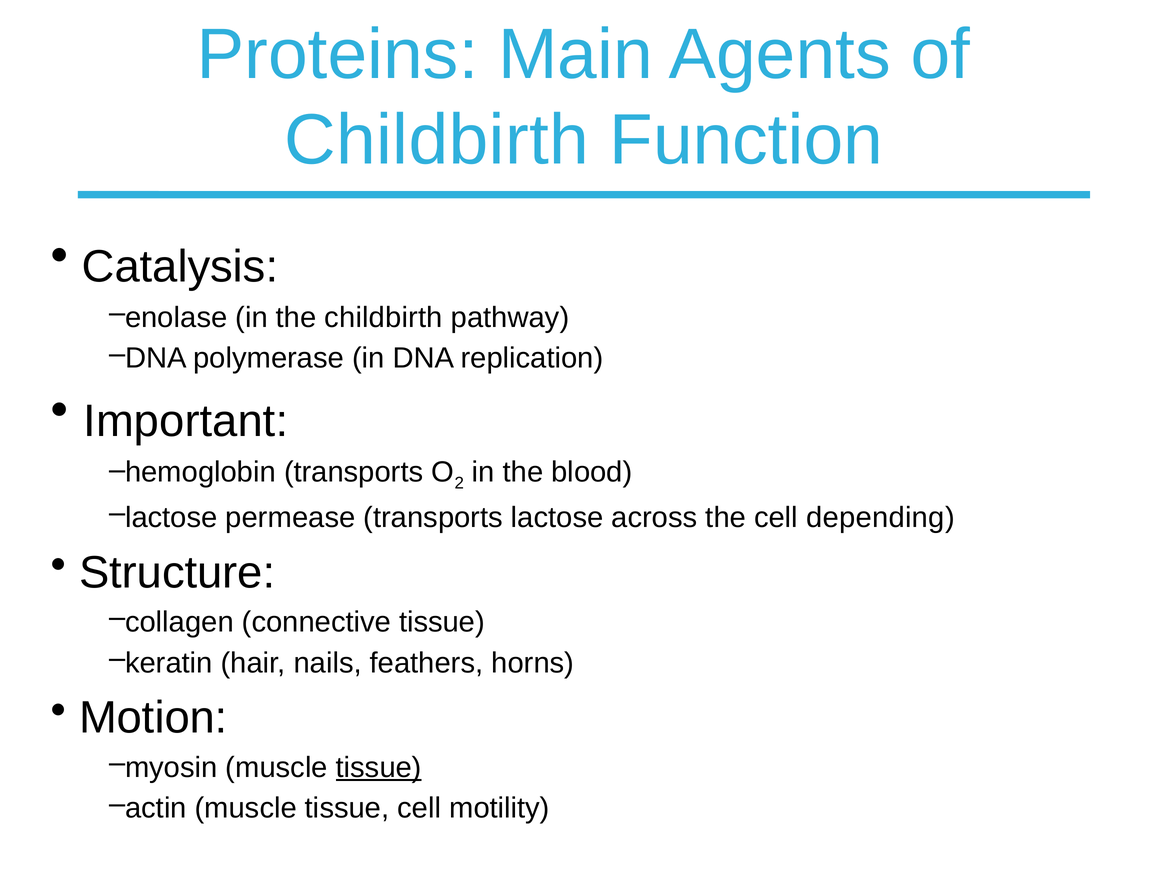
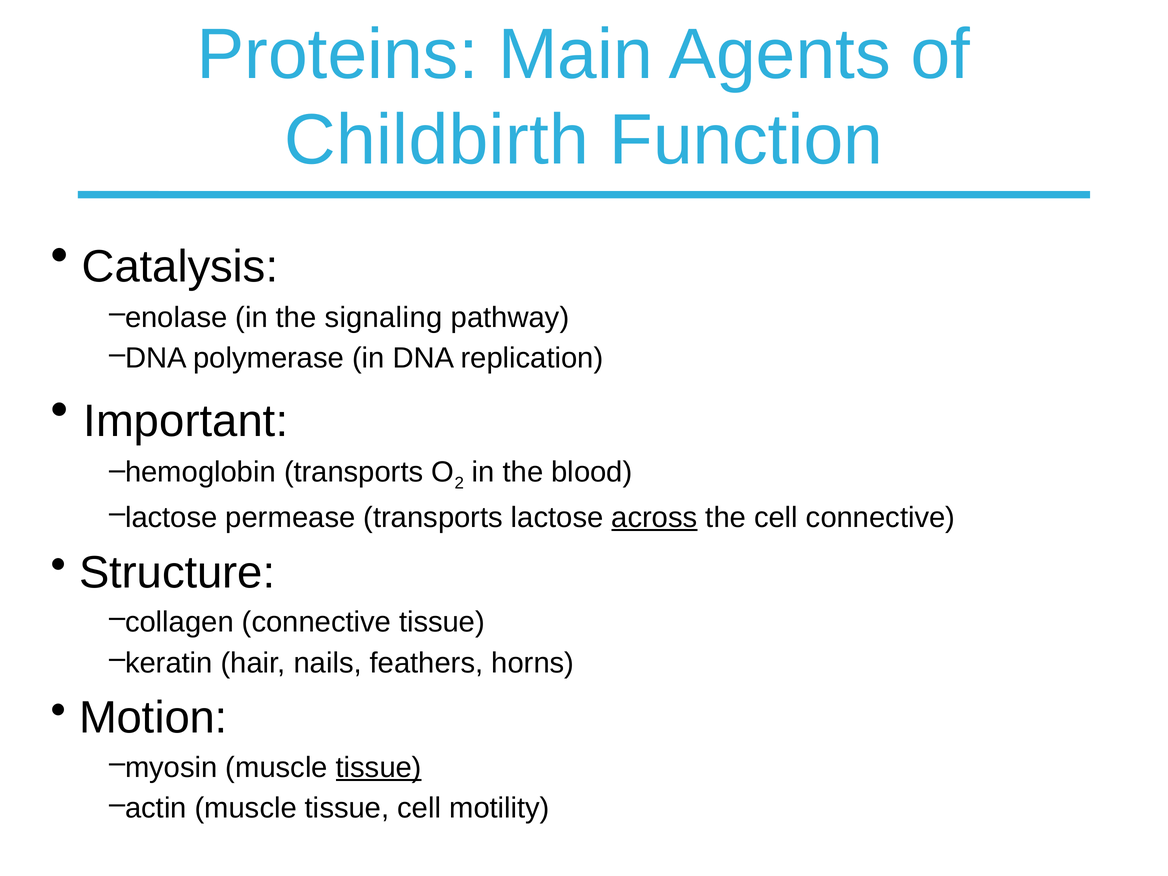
the childbirth: childbirth -> signaling
across underline: none -> present
cell depending: depending -> connective
